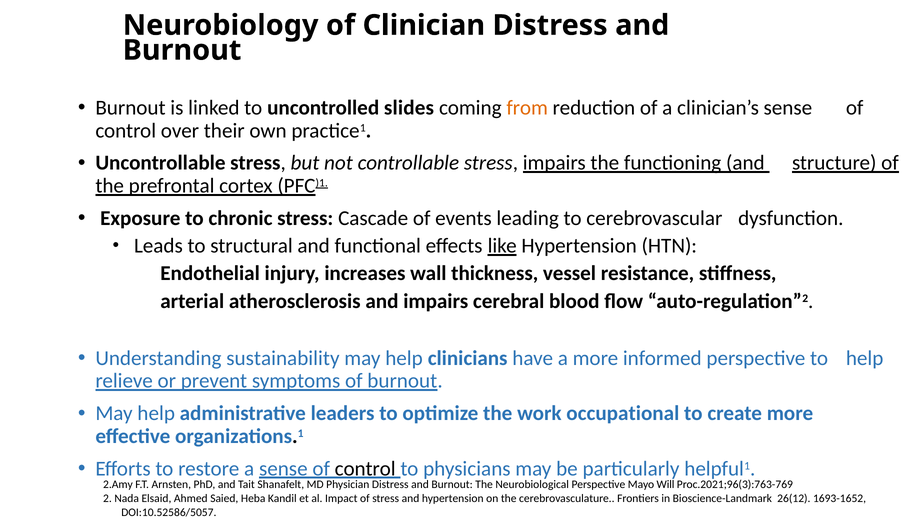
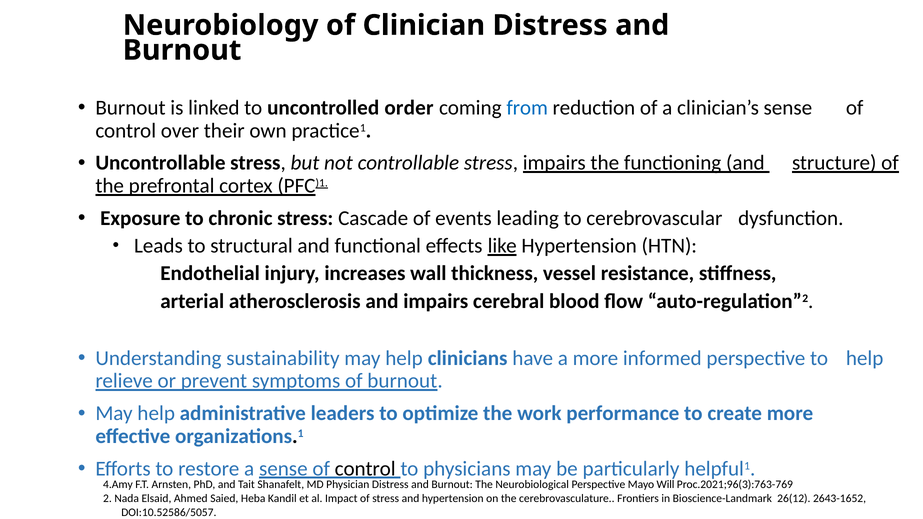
slides: slides -> order
from colour: orange -> blue
occupational: occupational -> performance
2.Amy: 2.Amy -> 4.Amy
1693-1652: 1693-1652 -> 2643-1652
